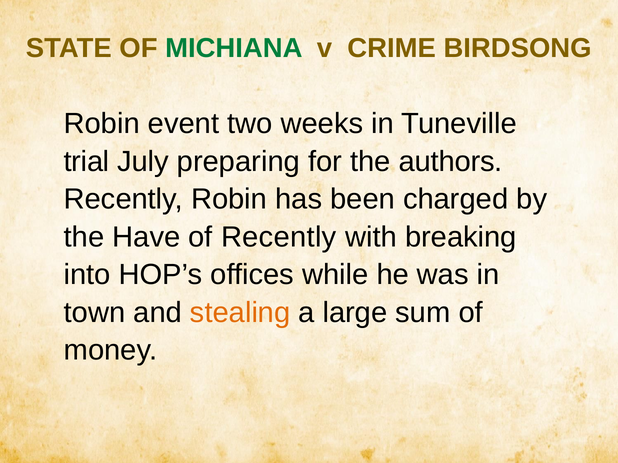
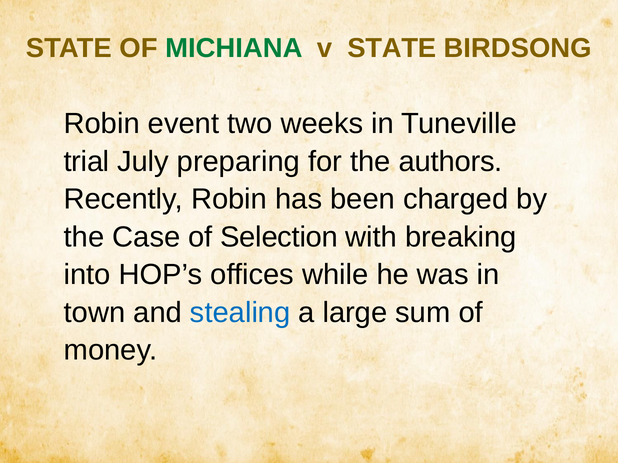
v CRIME: CRIME -> STATE
Have: Have -> Case
of Recently: Recently -> Selection
stealing colour: orange -> blue
